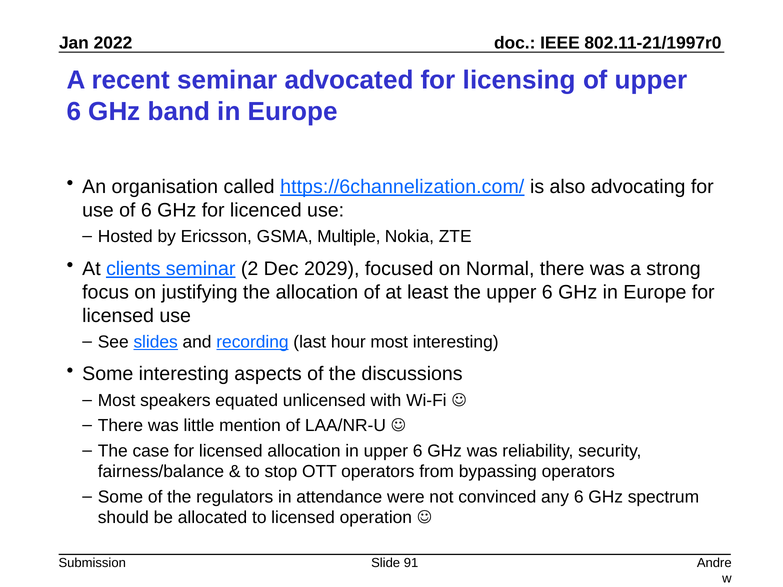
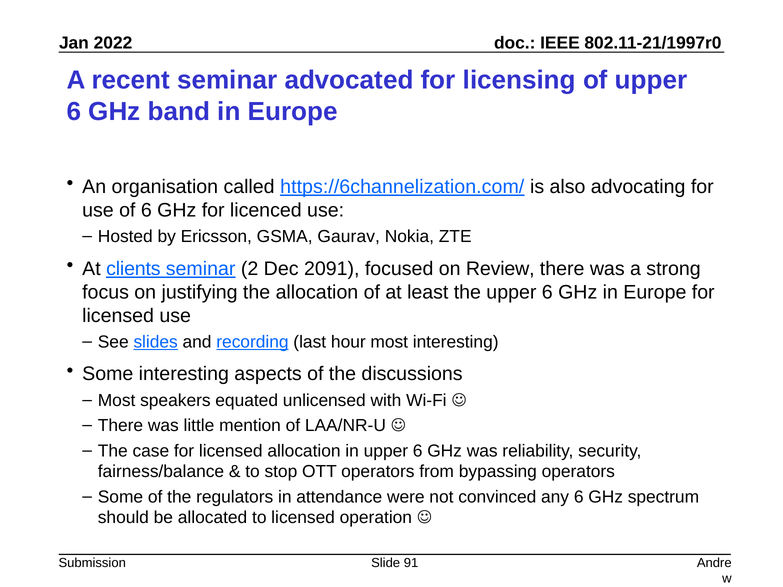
Multiple: Multiple -> Gaurav
2029: 2029 -> 2091
Normal: Normal -> Review
